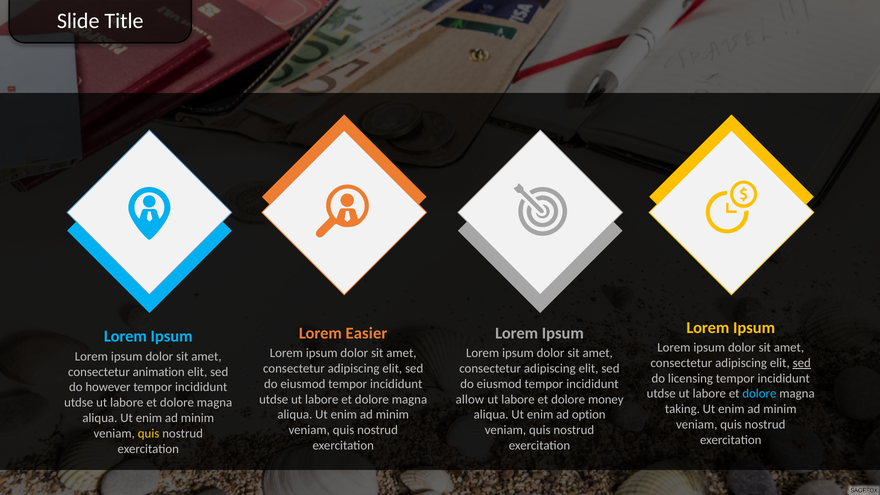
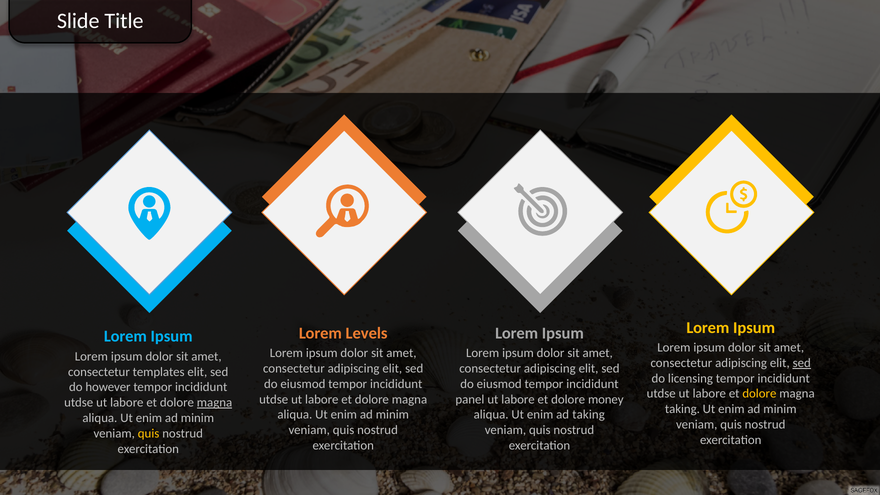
Easier: Easier -> Levels
animation: animation -> templates
dolore at (759, 394) colour: light blue -> yellow
allow: allow -> panel
magna at (215, 403) underline: none -> present
ad option: option -> taking
